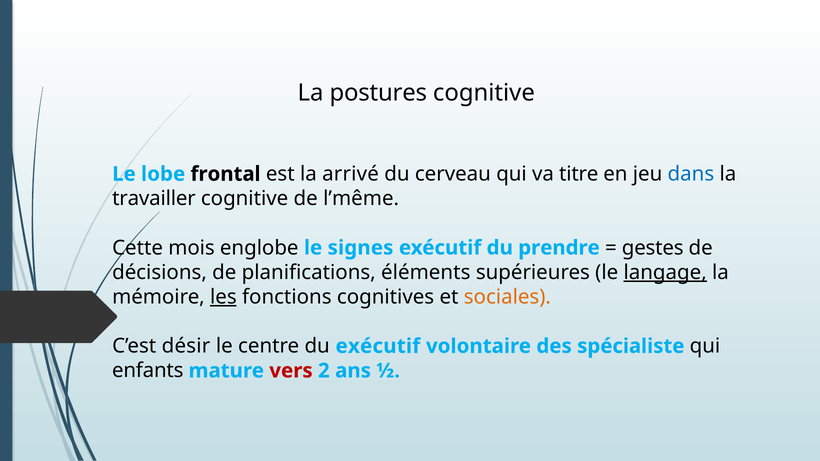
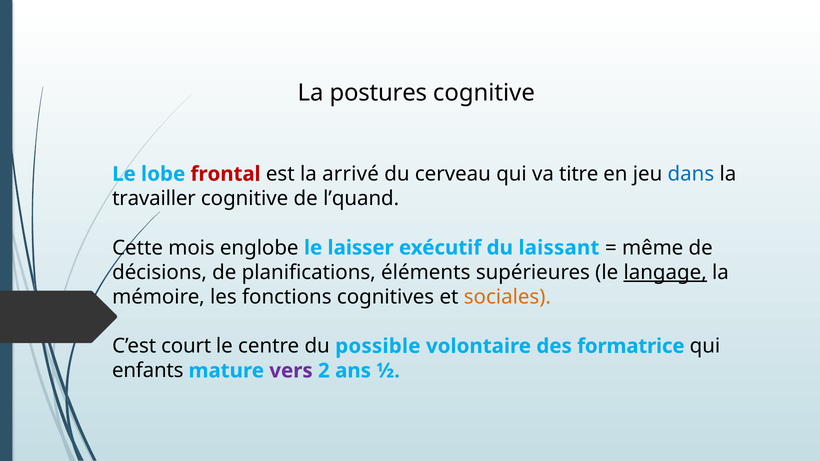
frontal colour: black -> red
l’même: l’même -> l’quand
signes: signes -> laisser
prendre: prendre -> laissant
gestes: gestes -> même
les underline: present -> none
désir: désir -> court
du exécutif: exécutif -> possible
spécialiste: spécialiste -> formatrice
vers colour: red -> purple
